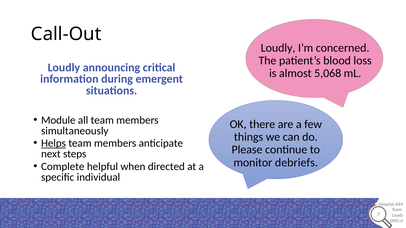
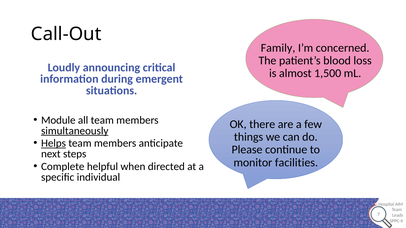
Loudly at (278, 48): Loudly -> Family
5,068: 5,068 -> 1,500
simultaneously underline: none -> present
debriefs: debriefs -> facilities
